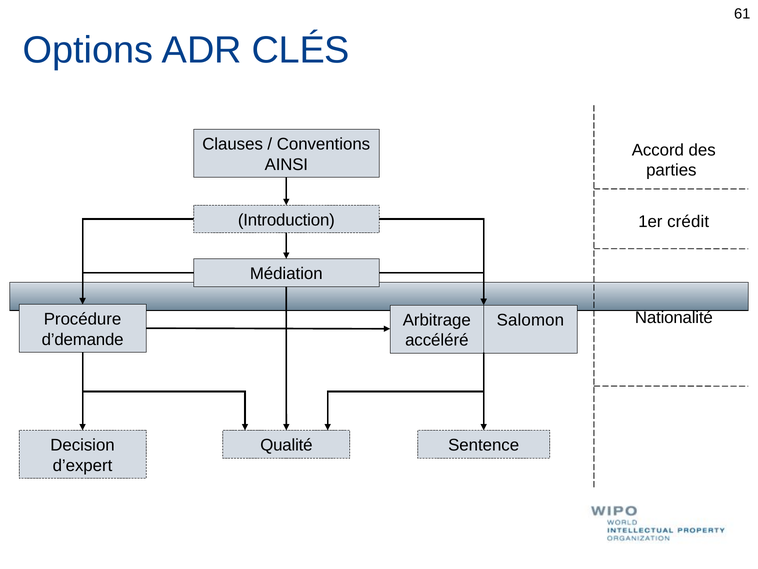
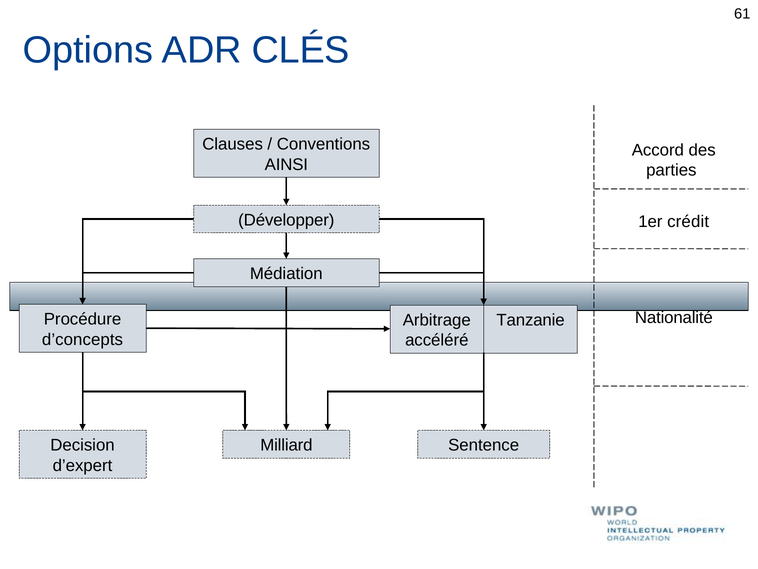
Introduction: Introduction -> Développer
Salomon: Salomon -> Tanzanie
d’demande: d’demande -> d’concepts
Qualité: Qualité -> Milliard
